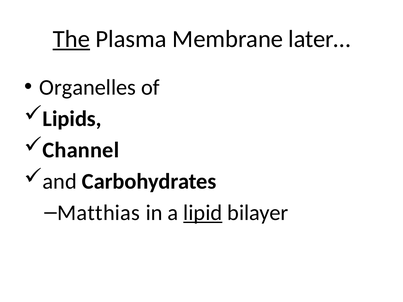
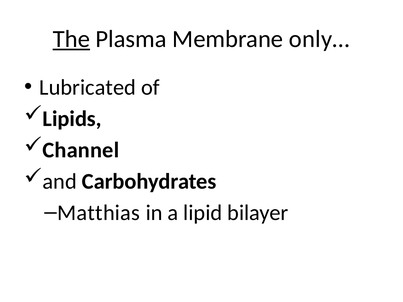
later…: later… -> only…
Organelles: Organelles -> Lubricated
lipid underline: present -> none
